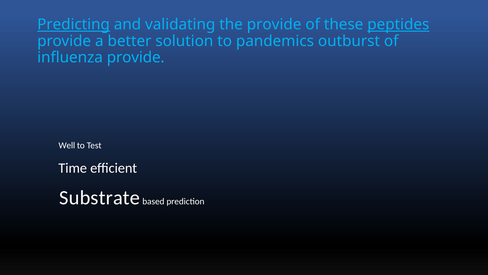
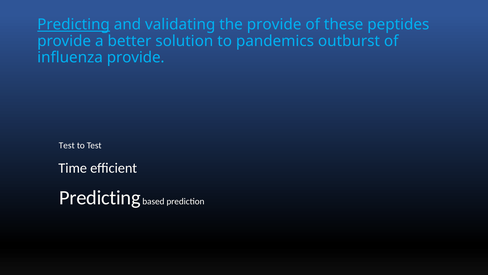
peptides underline: present -> none
Well at (67, 145): Well -> Test
Substrate at (100, 197): Substrate -> Predicting
